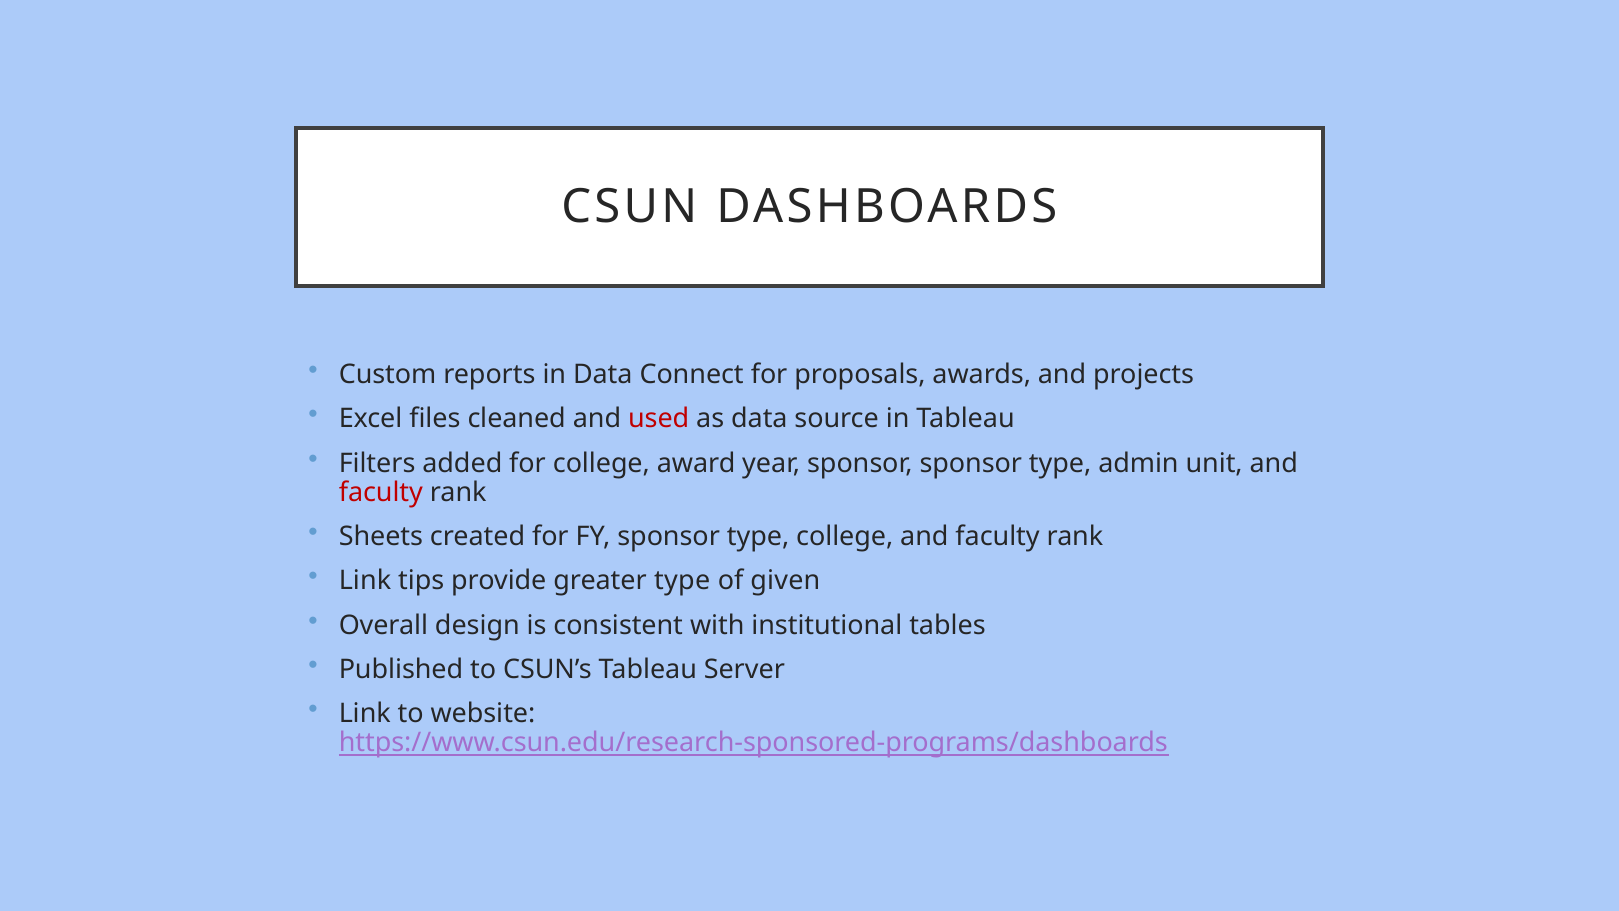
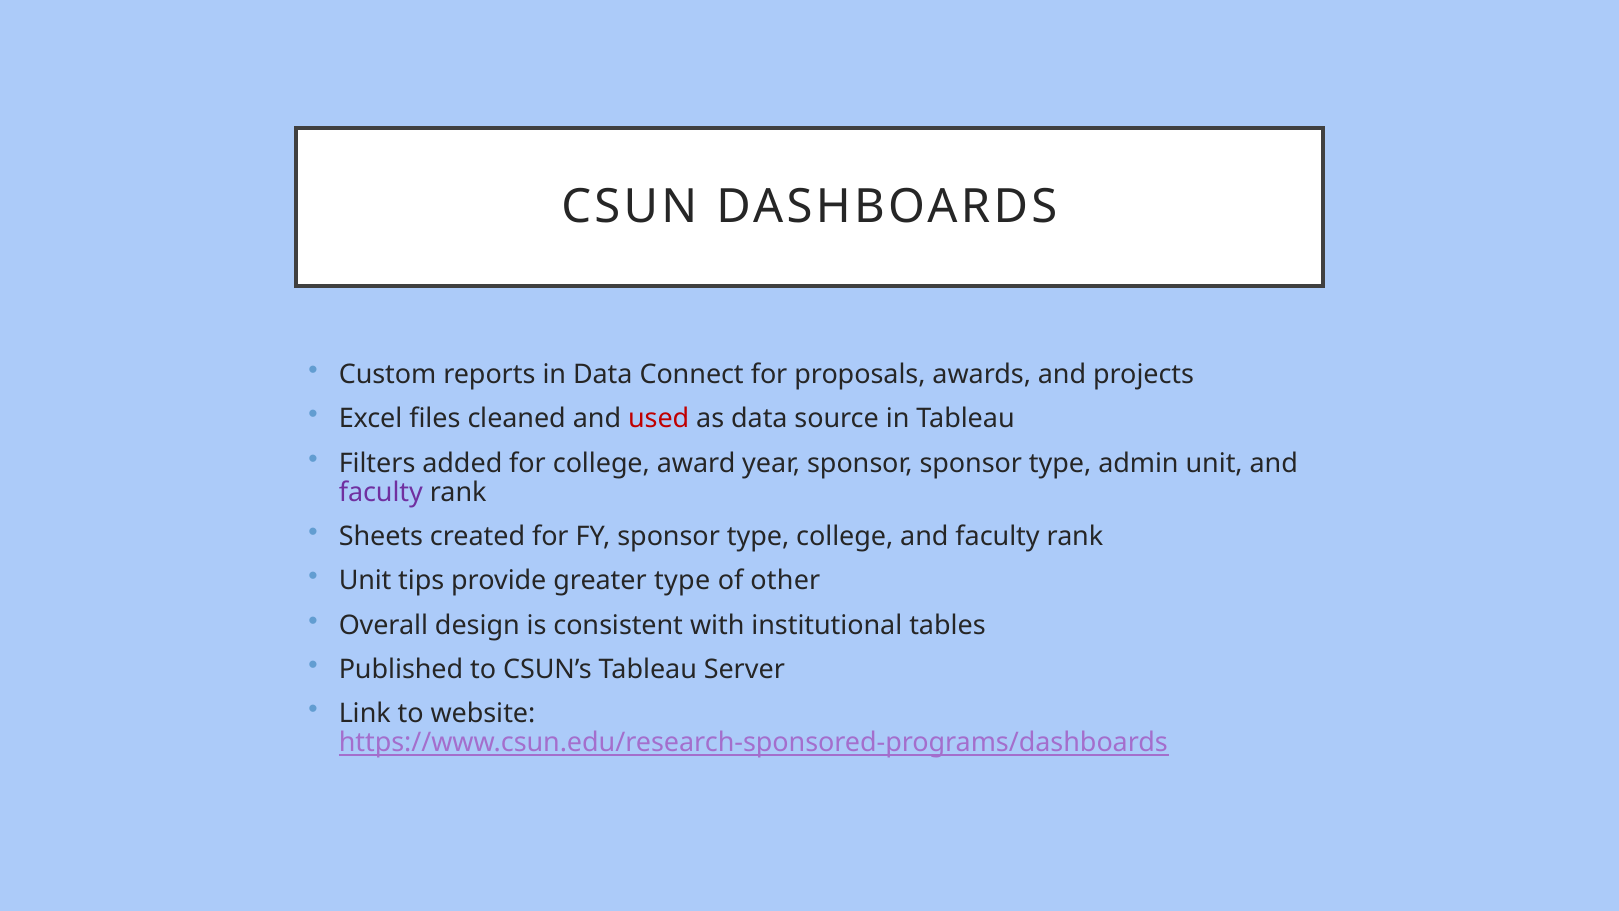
faculty at (381, 492) colour: red -> purple
Link at (365, 581): Link -> Unit
given: given -> other
